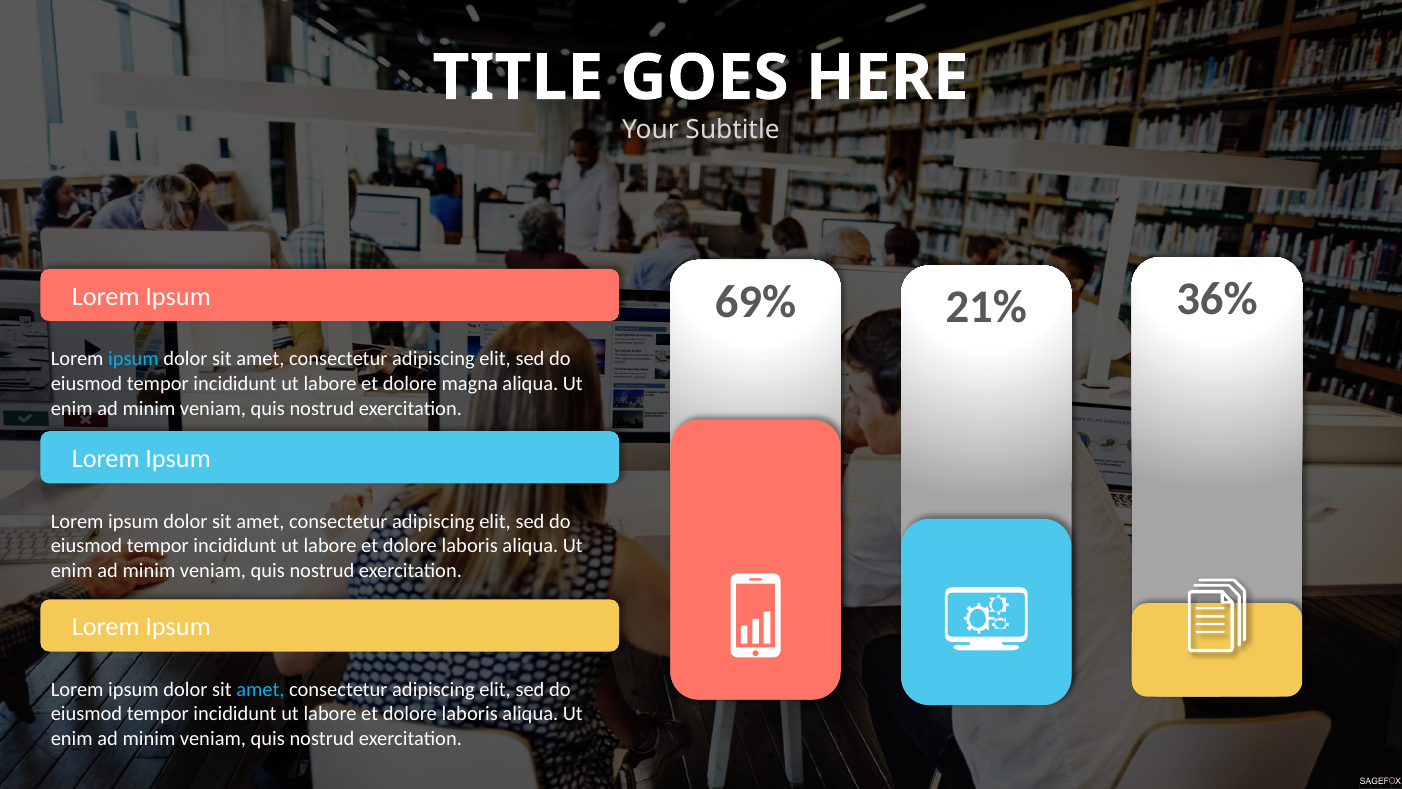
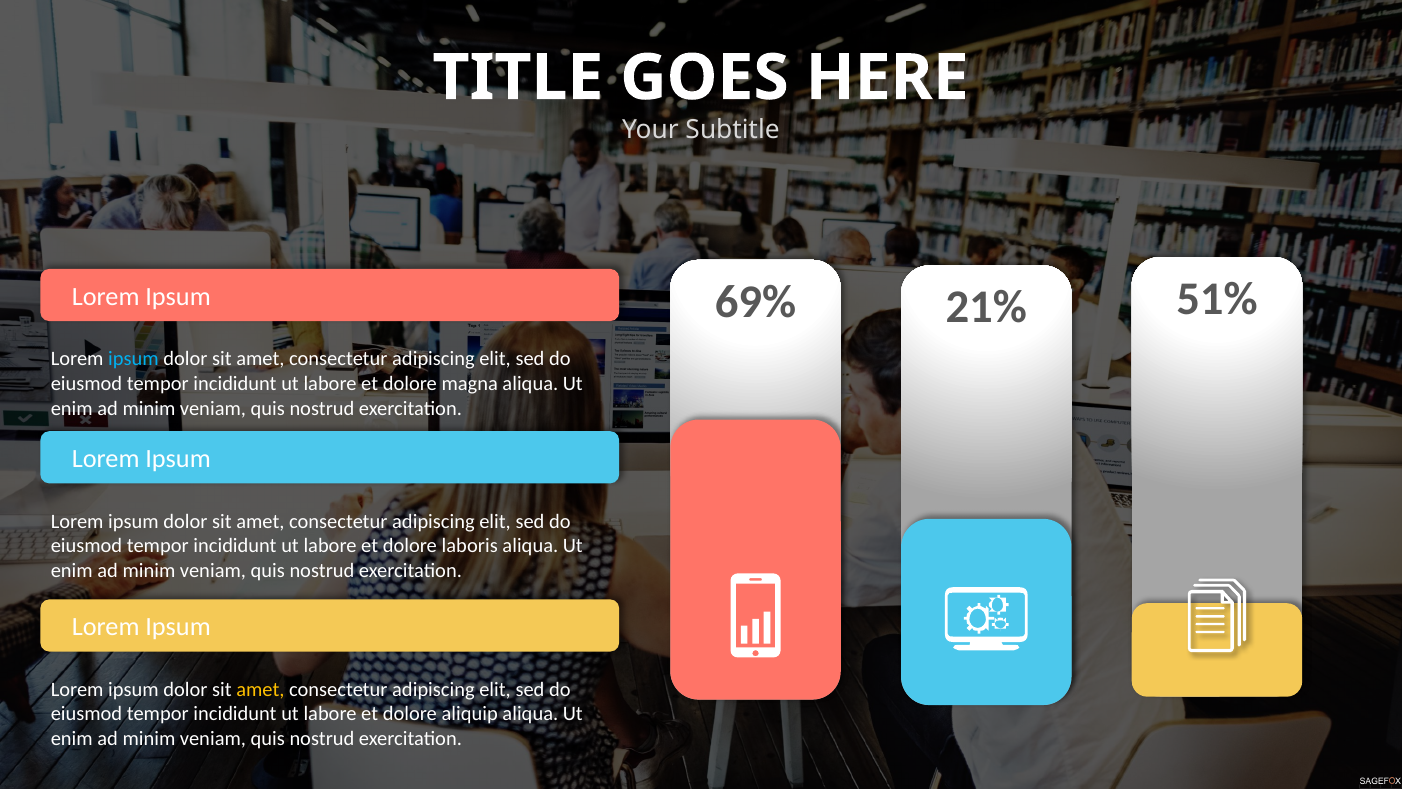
36%: 36% -> 51%
amet at (260, 689) colour: light blue -> yellow
laboris at (470, 714): laboris -> aliquip
